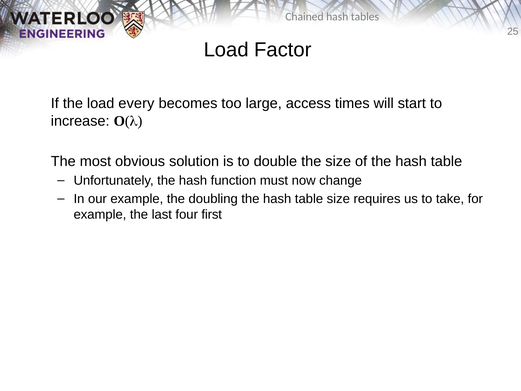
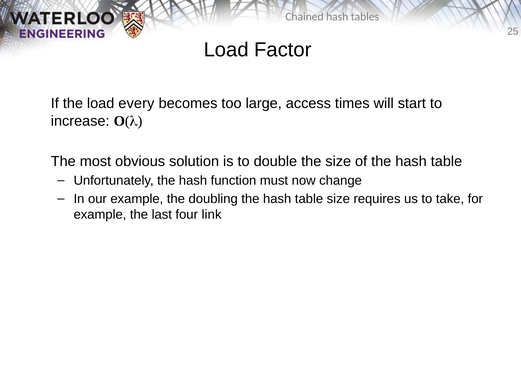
first: first -> link
